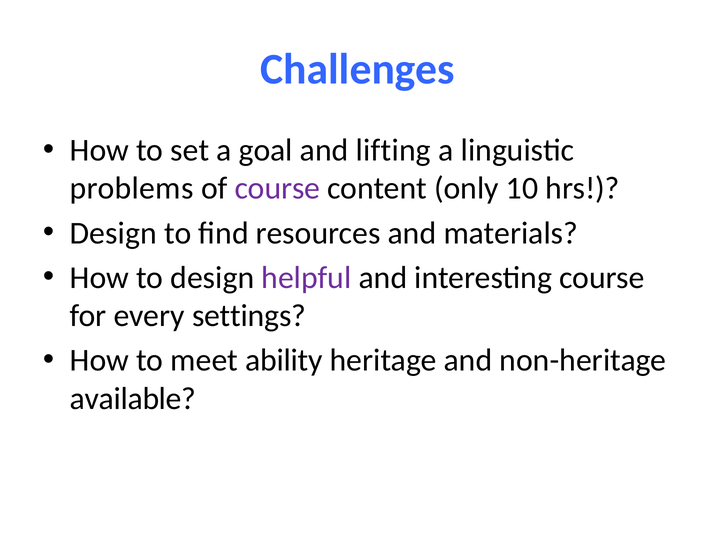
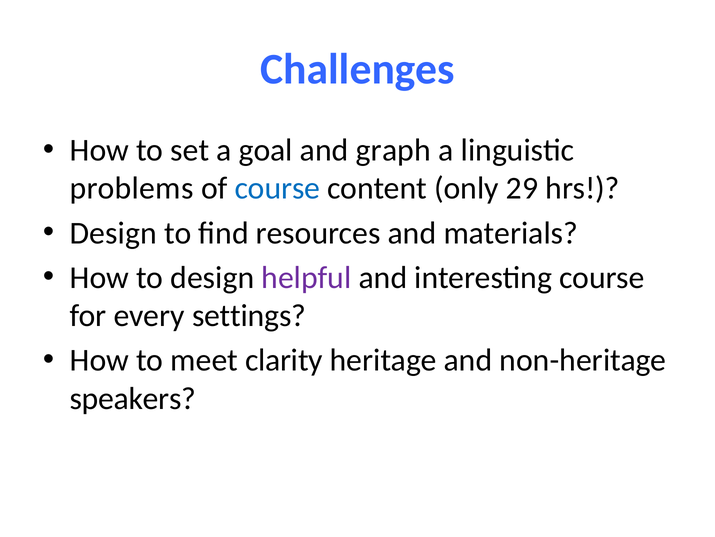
lifting: lifting -> graph
course at (277, 188) colour: purple -> blue
10: 10 -> 29
ability: ability -> clarity
available: available -> speakers
